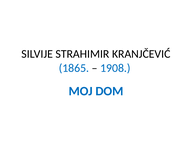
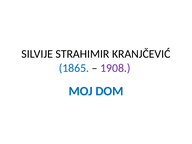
1908 colour: blue -> purple
